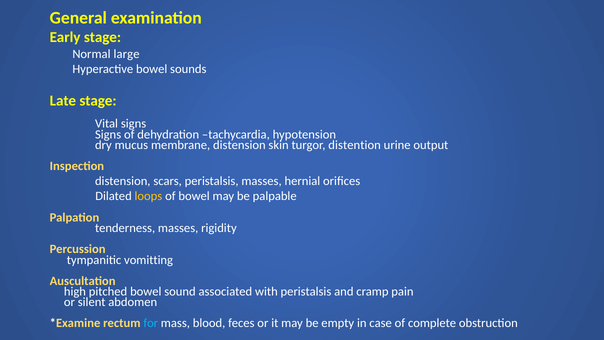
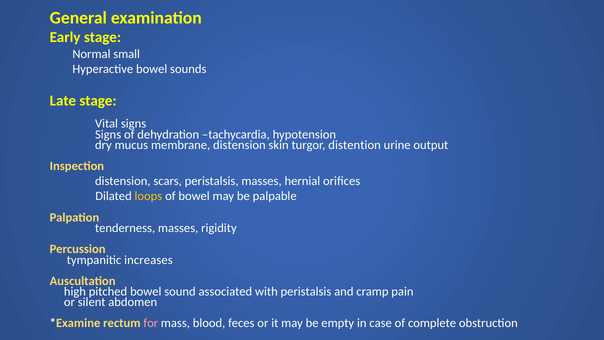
large: large -> small
vomitting: vomitting -> increases
for colour: light blue -> pink
